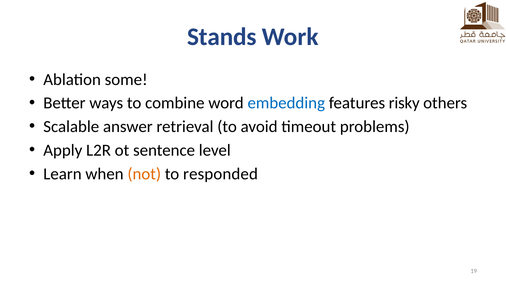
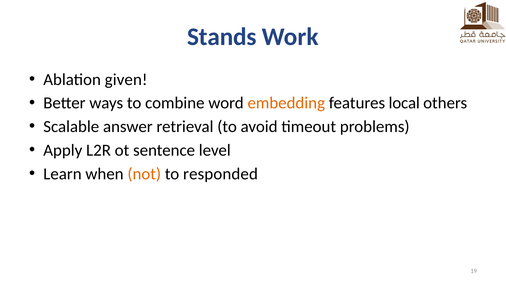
some: some -> given
embedding colour: blue -> orange
risky: risky -> local
